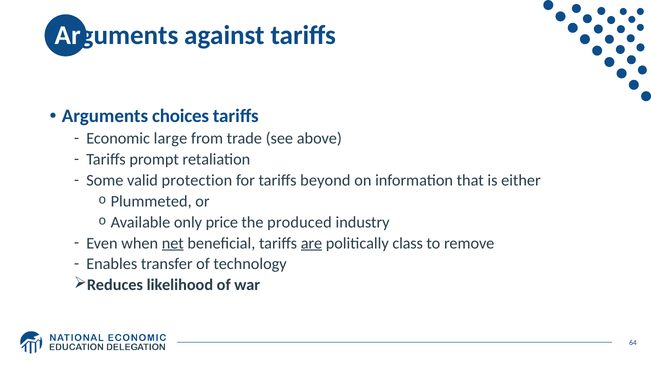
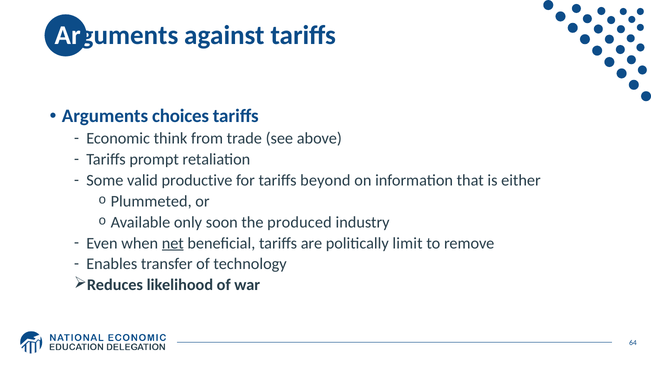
large: large -> think
protection: protection -> productive
price: price -> soon
are underline: present -> none
class: class -> limit
